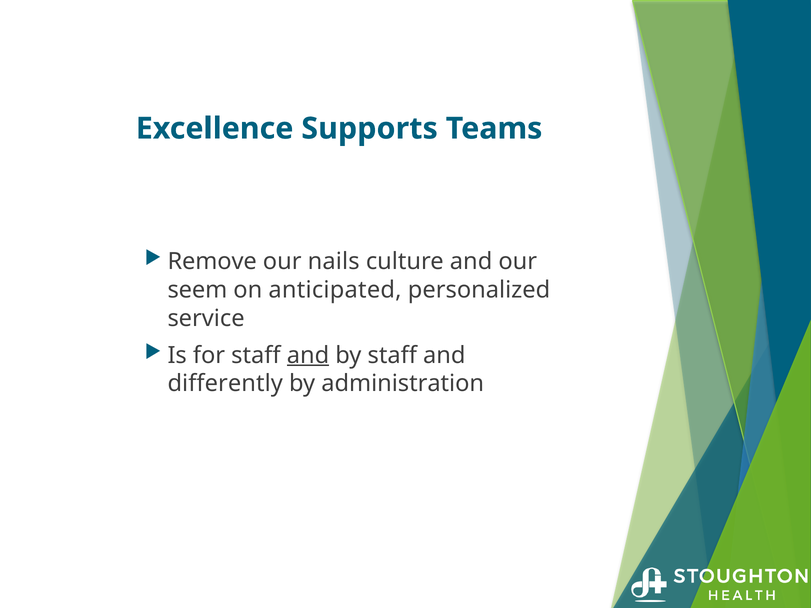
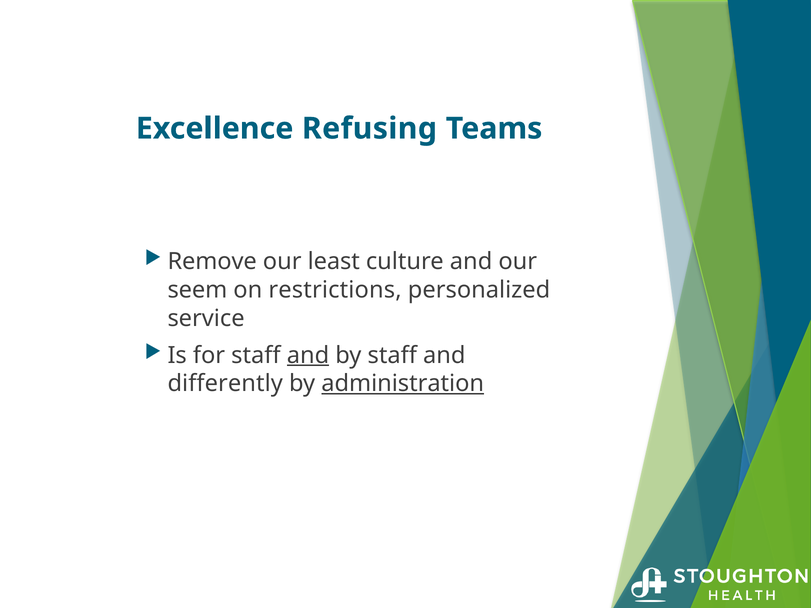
Supports: Supports -> Refusing
nails: nails -> least
anticipated: anticipated -> restrictions
administration underline: none -> present
